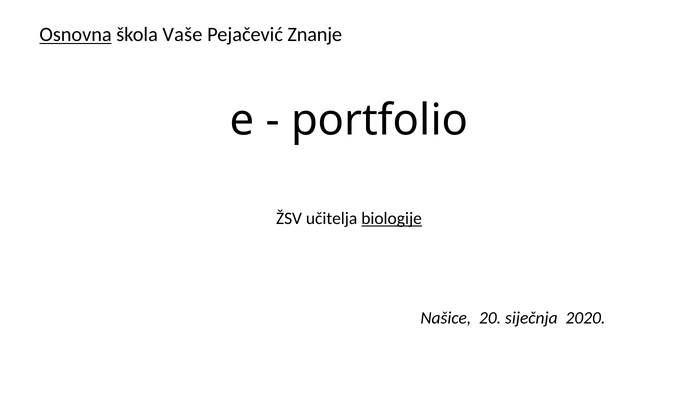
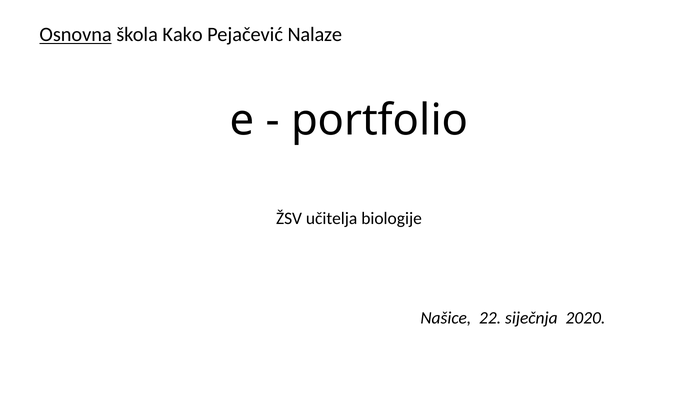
Vaše: Vaše -> Kako
Znanje: Znanje -> Nalaze
biologije underline: present -> none
20: 20 -> 22
